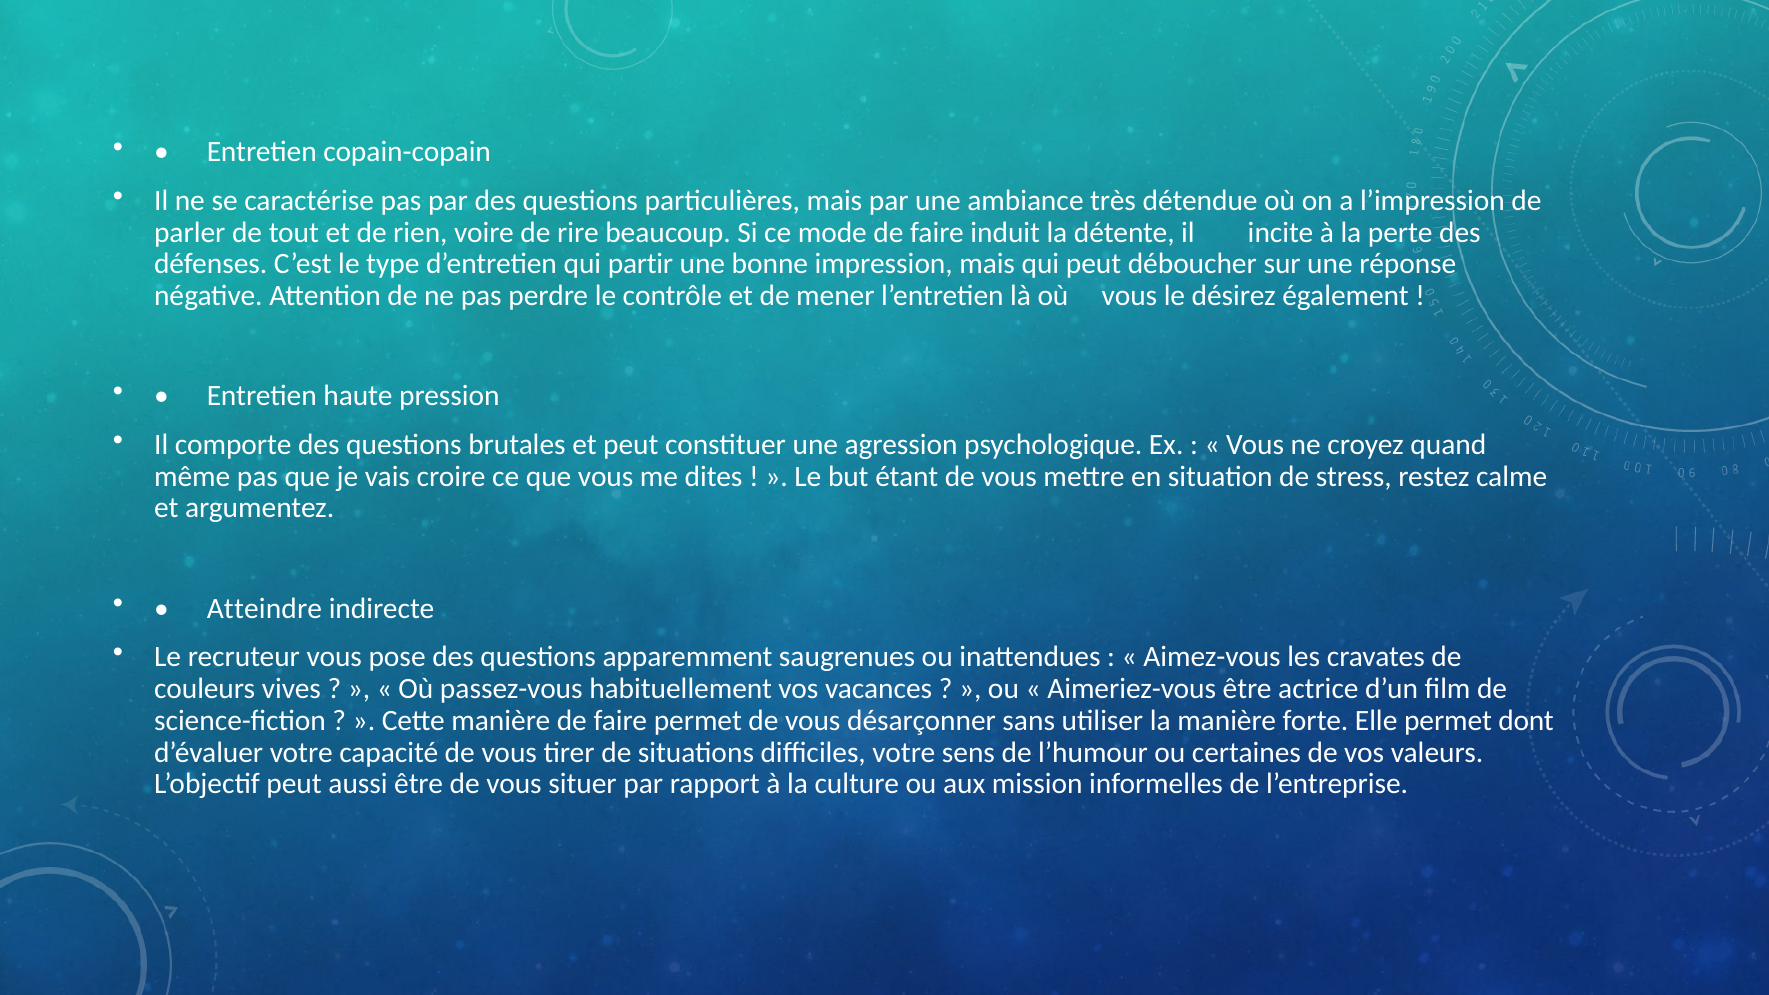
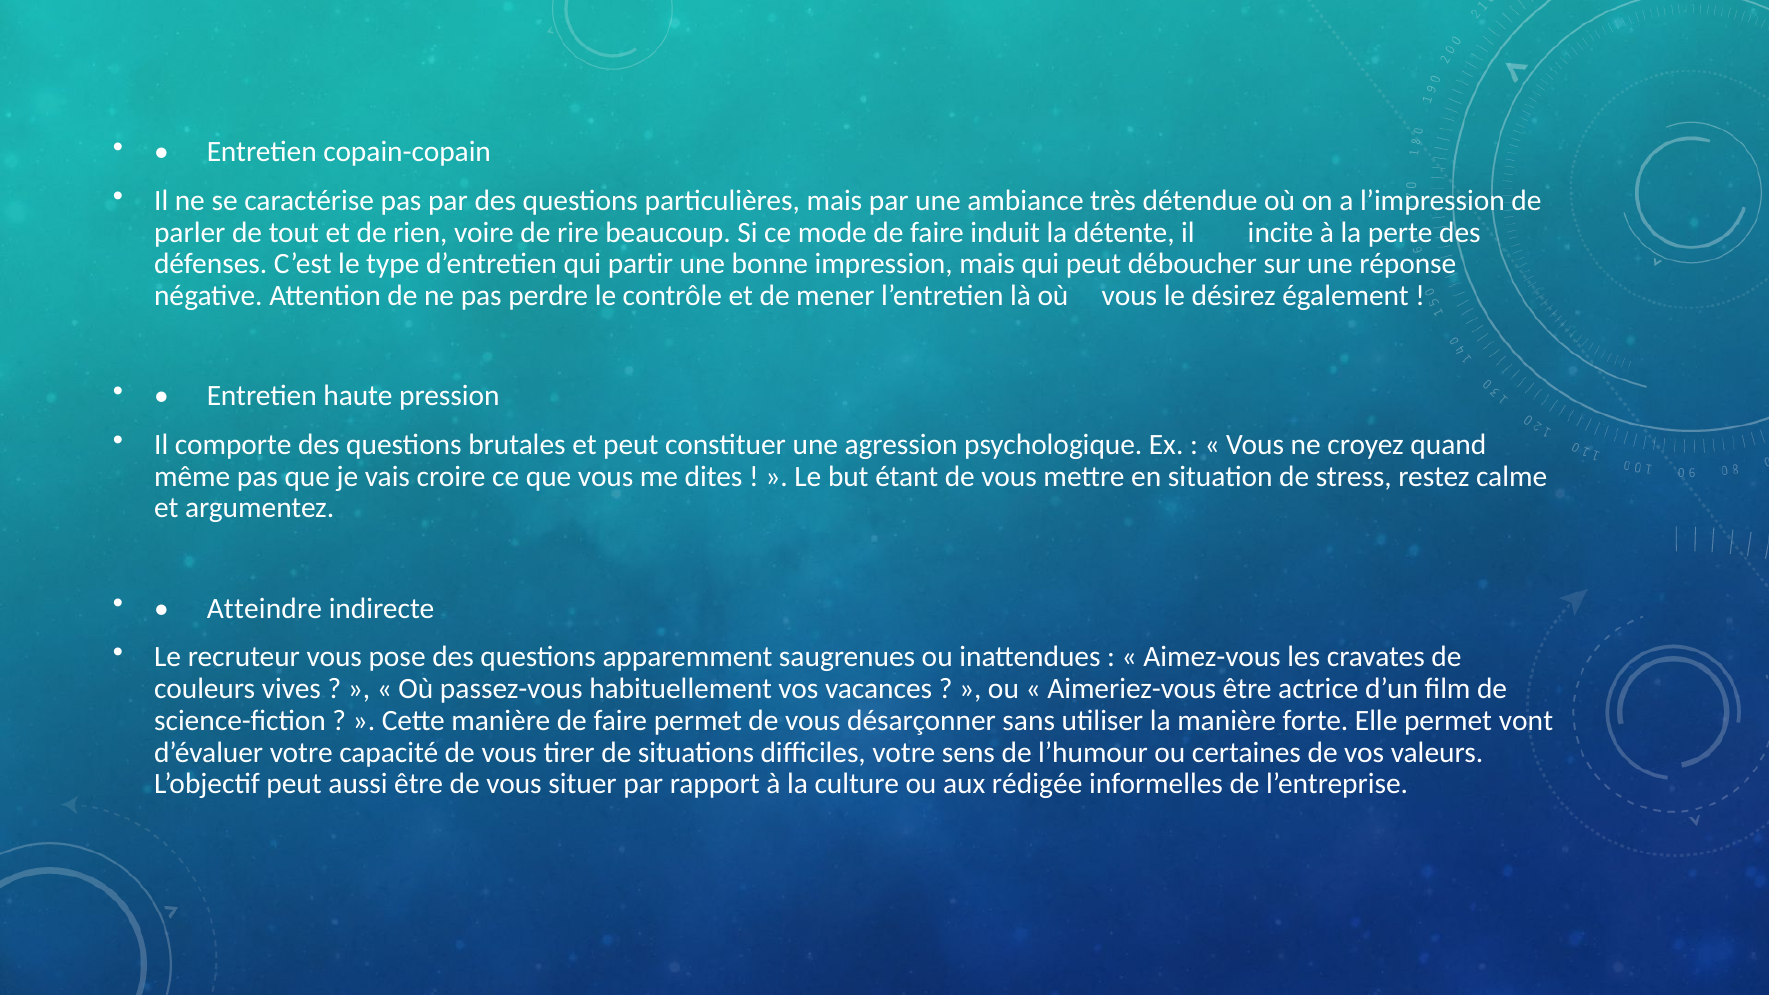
dont: dont -> vont
mission: mission -> rédigée
